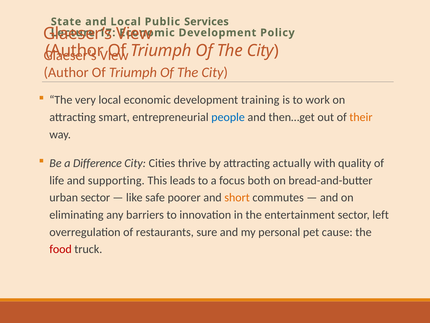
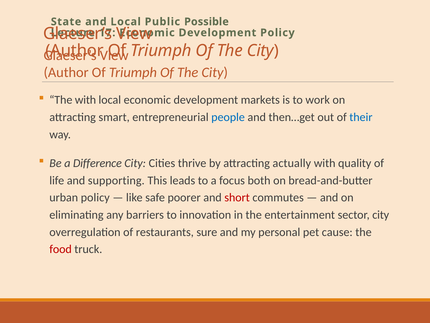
Services: Services -> Possible
The very: very -> with
training: training -> markets
their colour: orange -> blue
urban sector: sector -> policy
short colour: orange -> red
sector left: left -> city
